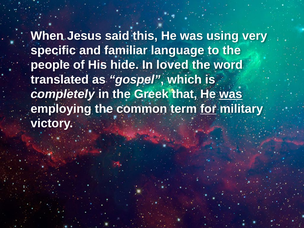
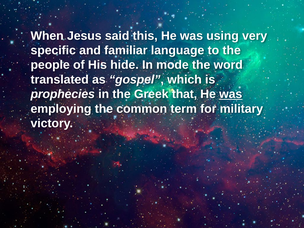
loved: loved -> mode
completely: completely -> prophecies
for underline: present -> none
